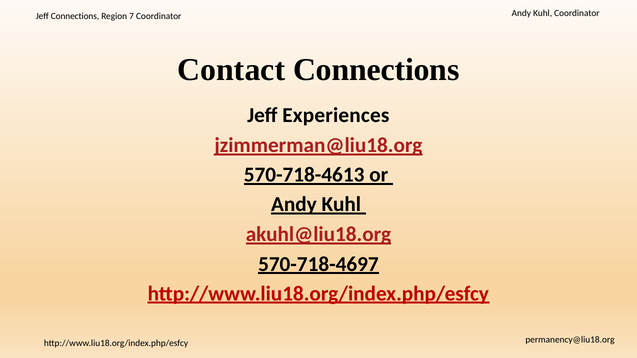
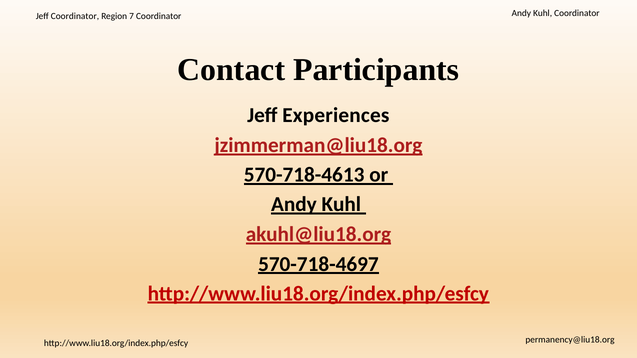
Jeff Connections: Connections -> Coordinator
Contact Connections: Connections -> Participants
